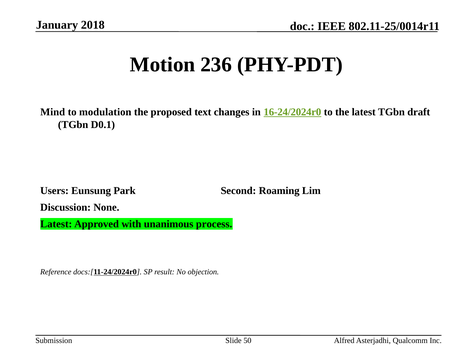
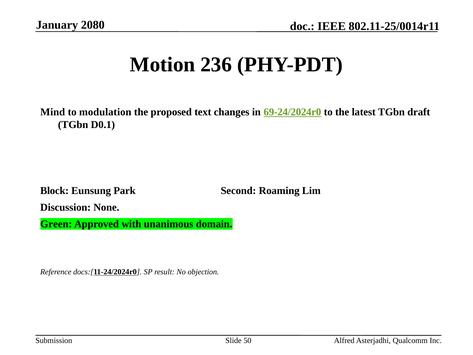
2018: 2018 -> 2080
16-24/2024r0: 16-24/2024r0 -> 69-24/2024r0
Users: Users -> Block
Latest at (56, 224): Latest -> Green
process: process -> domain
